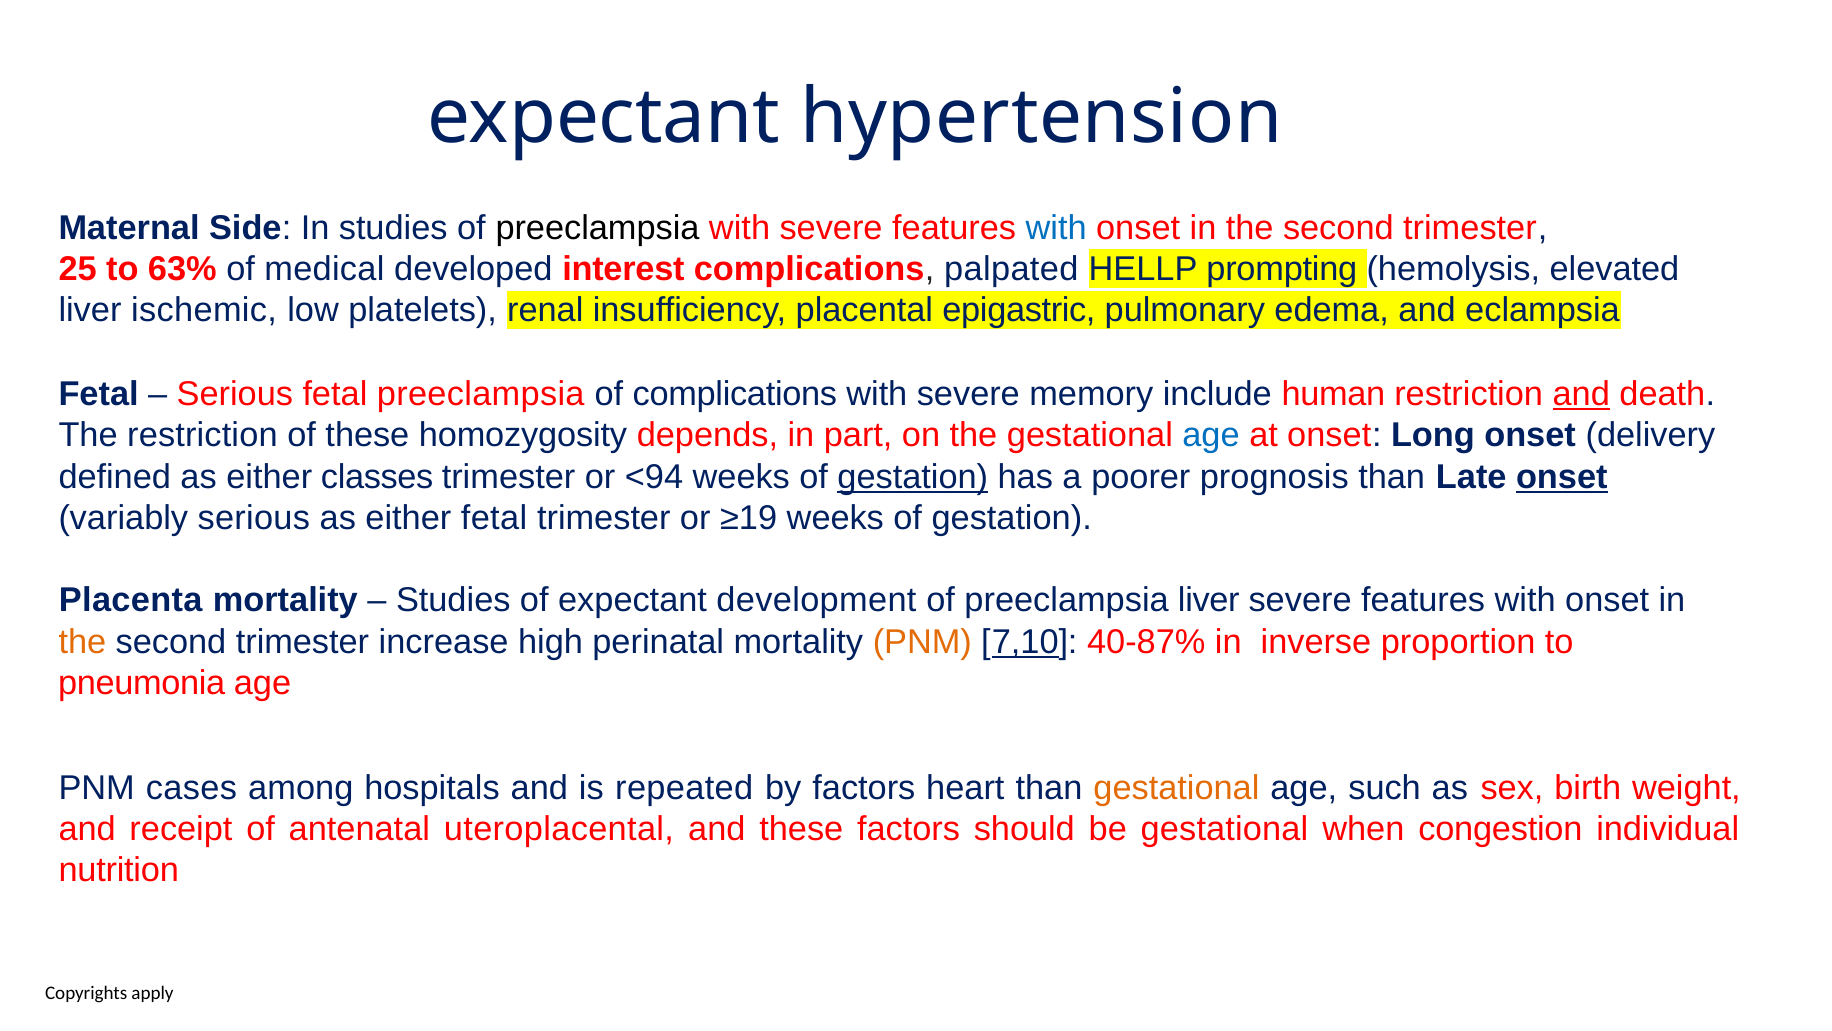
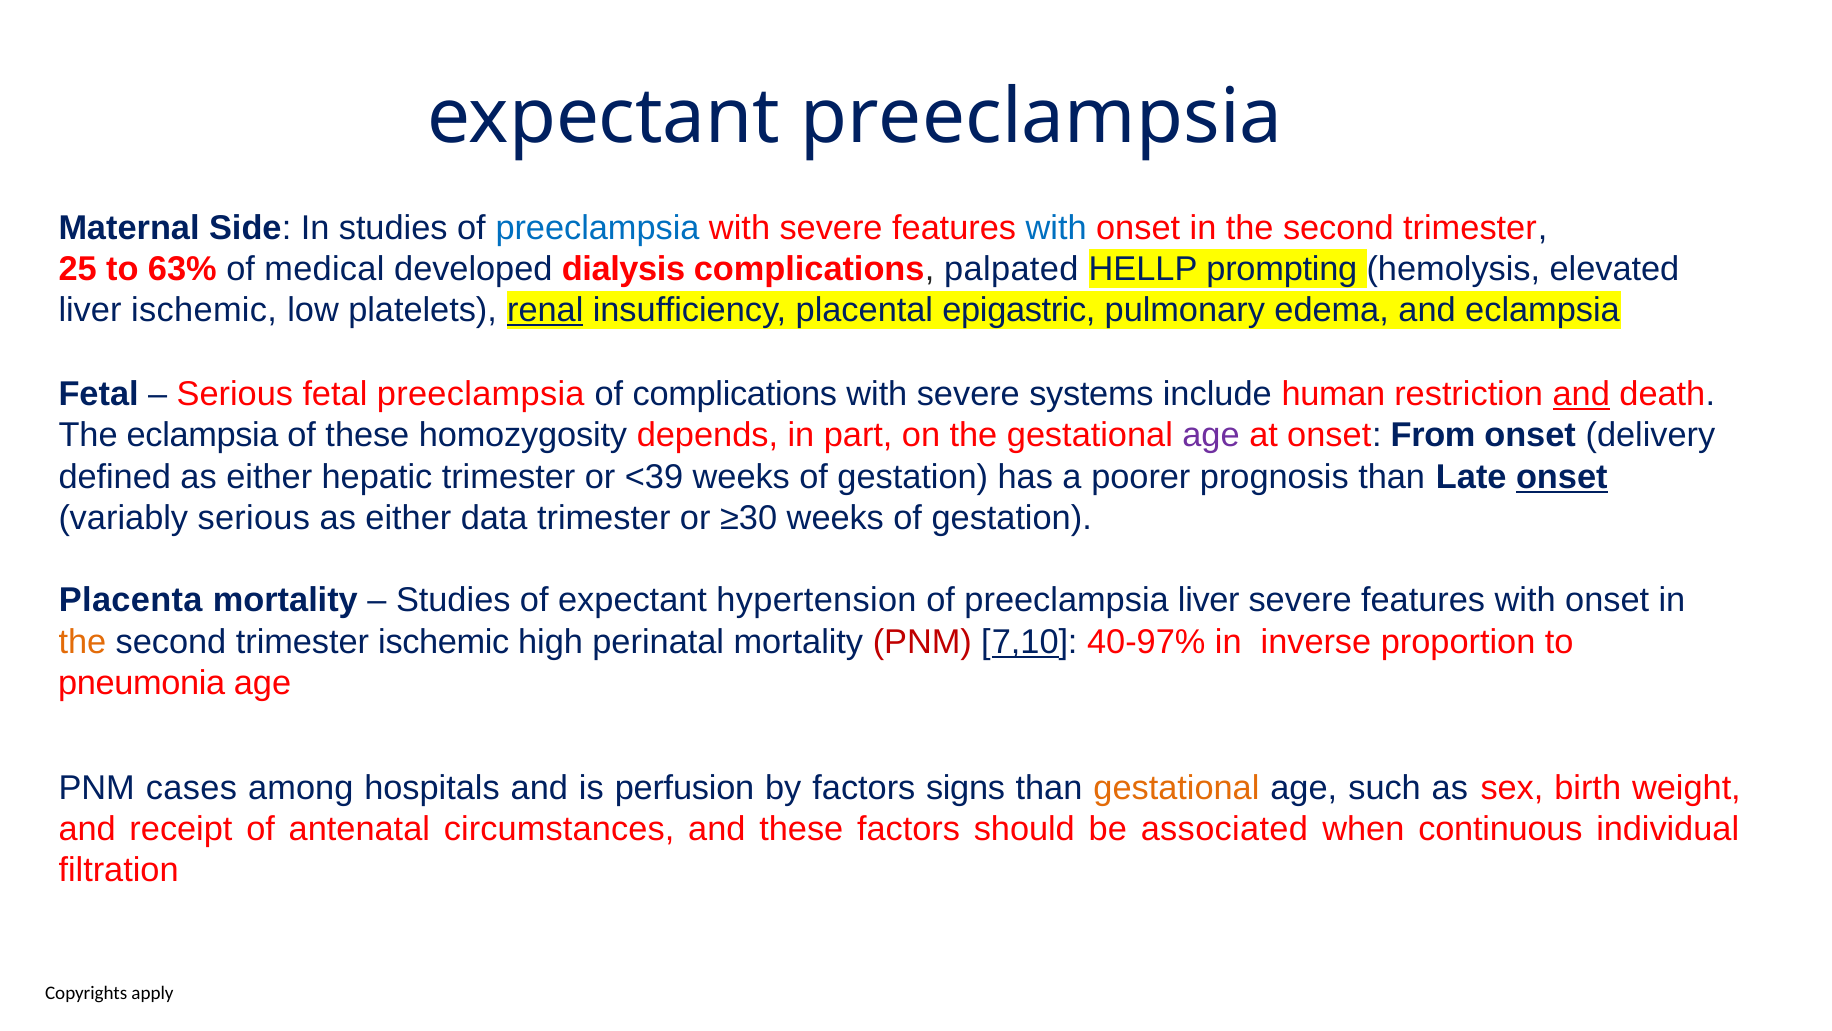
expectant hypertension: hypertension -> preeclampsia
preeclampsia at (598, 228) colour: black -> blue
interest: interest -> dialysis
renal underline: none -> present
memory: memory -> systems
The restriction: restriction -> eclampsia
age at (1211, 435) colour: blue -> purple
Long: Long -> From
classes: classes -> hepatic
<94: <94 -> <39
gestation at (913, 477) underline: present -> none
either fetal: fetal -> data
≥19: ≥19 -> ≥30
development: development -> hypertension
trimester increase: increase -> ischemic
PNM at (922, 642) colour: orange -> red
40-87%: 40-87% -> 40-97%
repeated: repeated -> perfusion
heart: heart -> signs
uteroplacental: uteroplacental -> circumstances
be gestational: gestational -> associated
congestion: congestion -> continuous
nutrition: nutrition -> filtration
